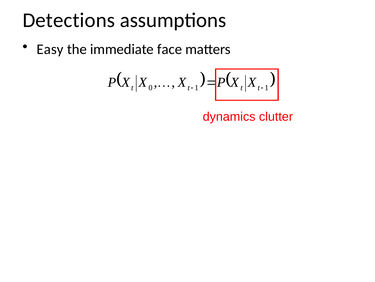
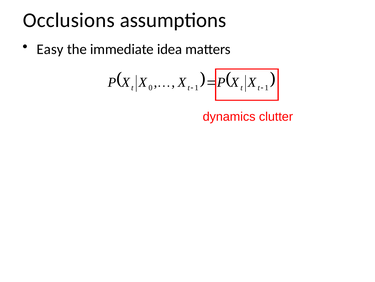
Detections: Detections -> Occlusions
face: face -> idea
